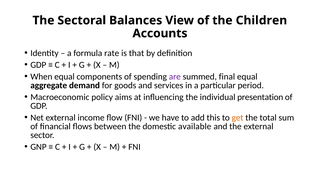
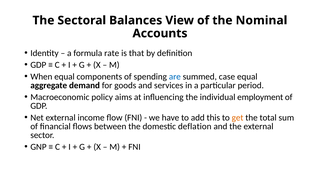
Children: Children -> Nominal
are colour: purple -> blue
final: final -> case
presentation: presentation -> employment
available: available -> deflation
